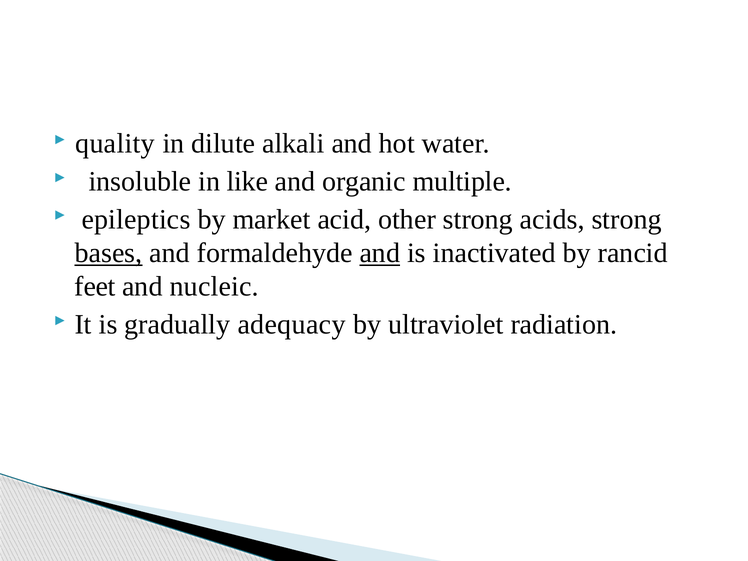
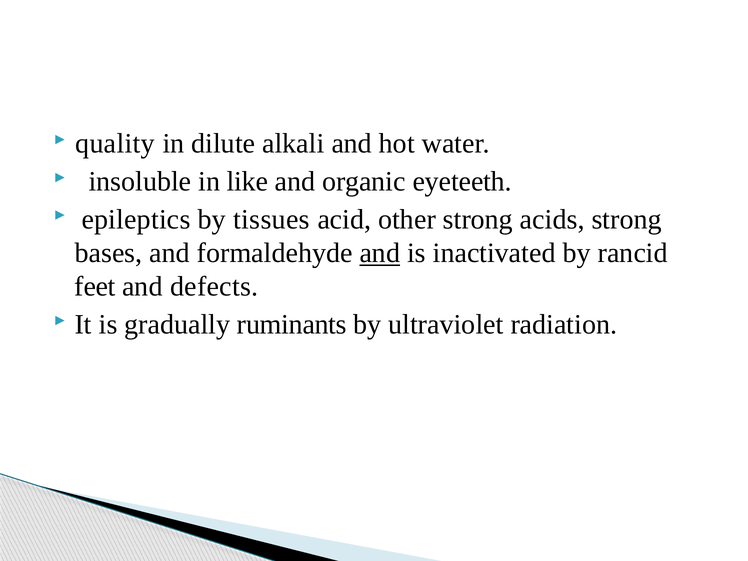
multiple: multiple -> eyeteeth
market: market -> tissues
bases underline: present -> none
nucleic: nucleic -> defects
adequacy: adequacy -> ruminants
